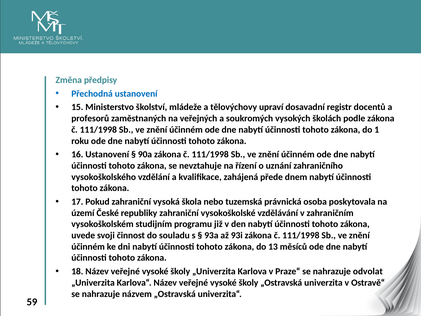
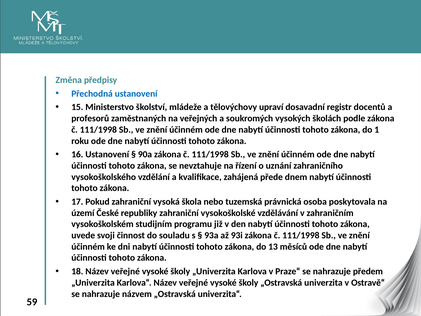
odvolat: odvolat -> předem
